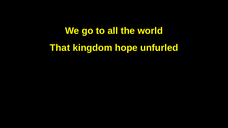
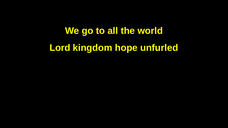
That: That -> Lord
